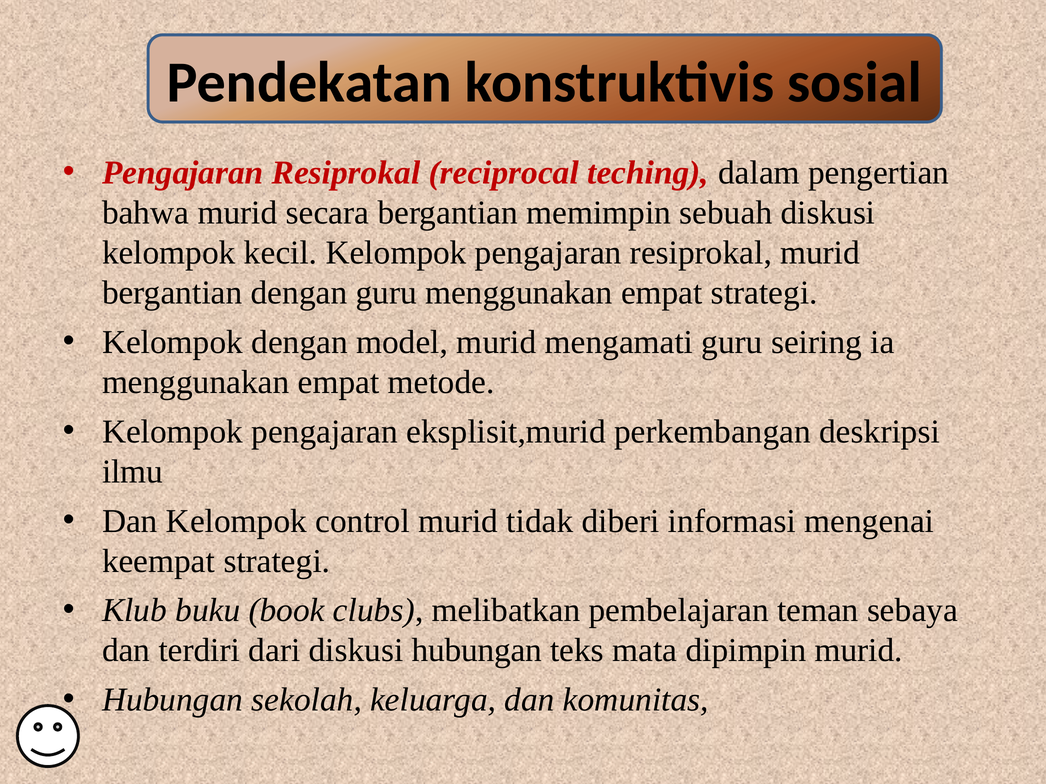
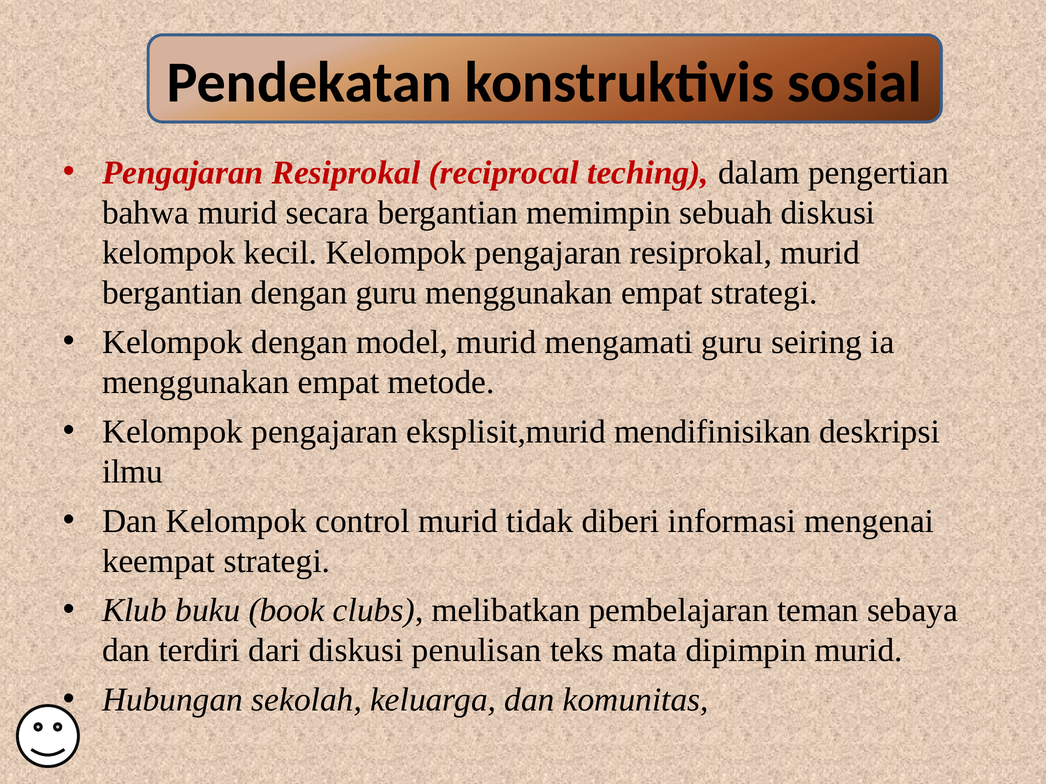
perkembangan: perkembangan -> mendifinisikan
diskusi hubungan: hubungan -> penulisan
